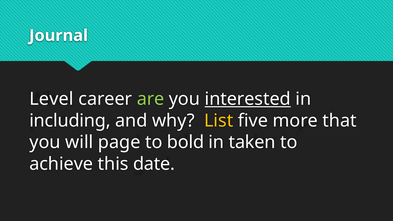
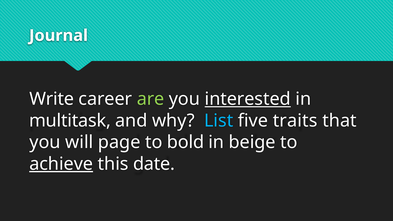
Level: Level -> Write
including: including -> multitask
List colour: yellow -> light blue
more: more -> traits
taken: taken -> beige
achieve underline: none -> present
